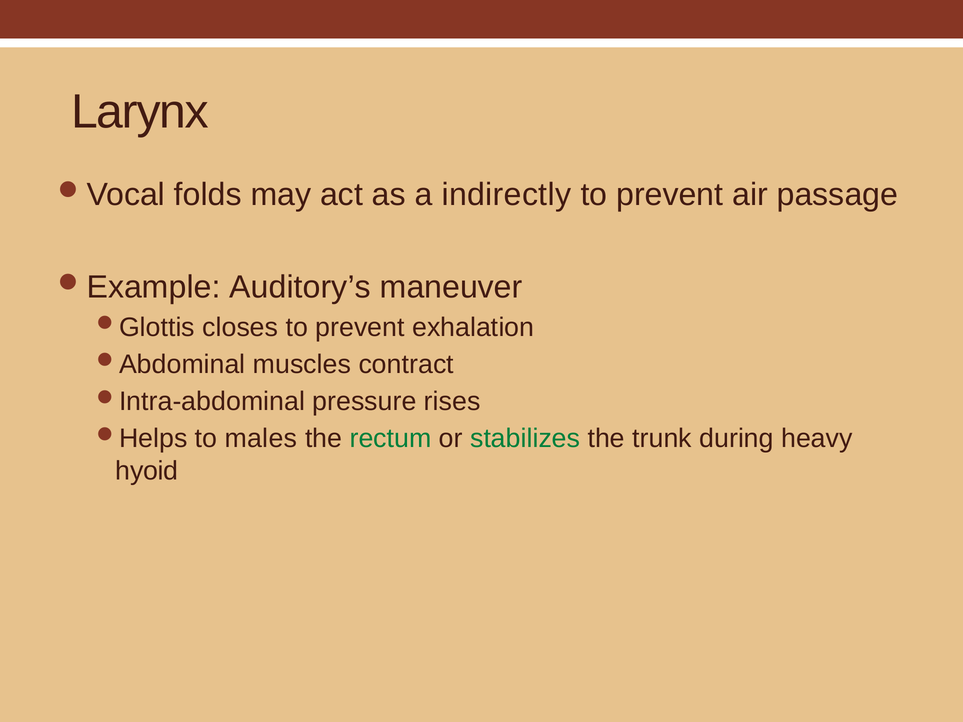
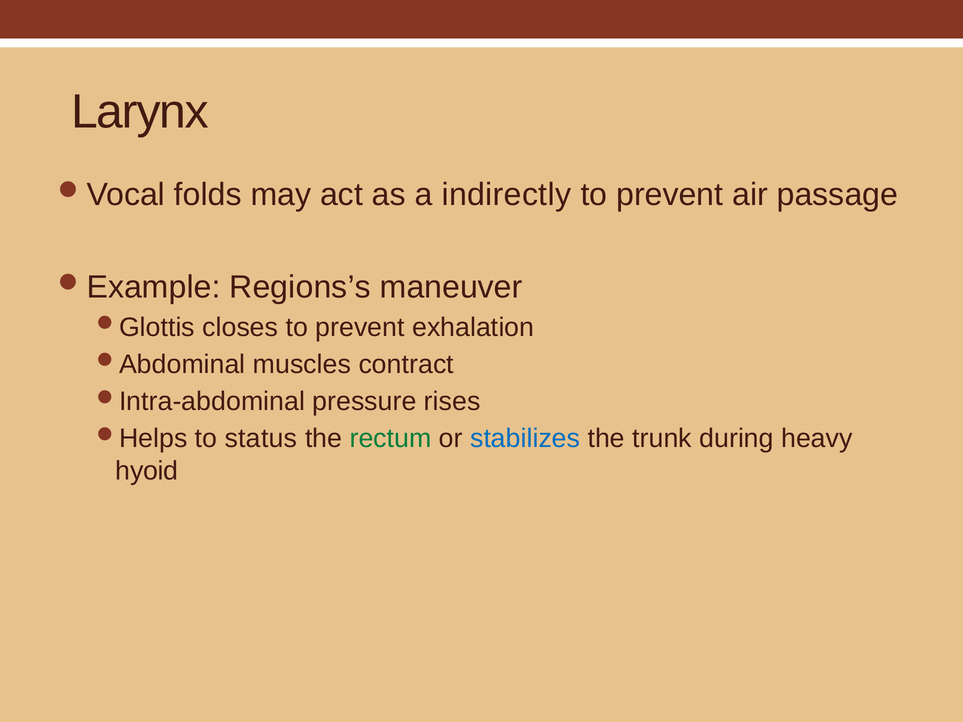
Auditory’s: Auditory’s -> Regions’s
males: males -> status
stabilizes colour: green -> blue
